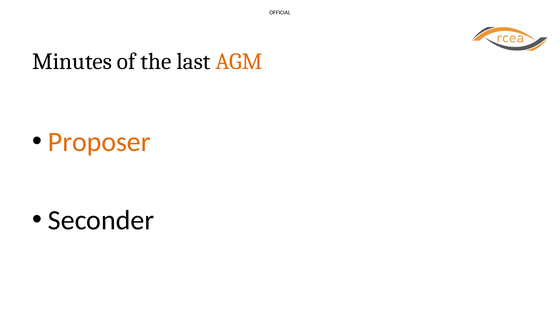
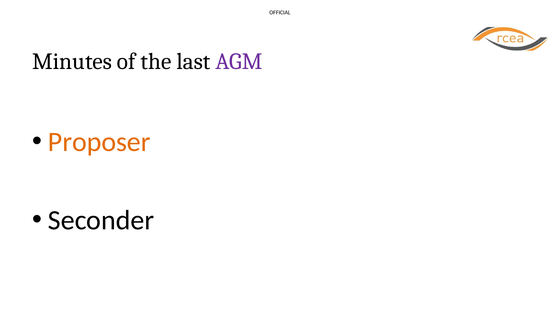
AGM colour: orange -> purple
